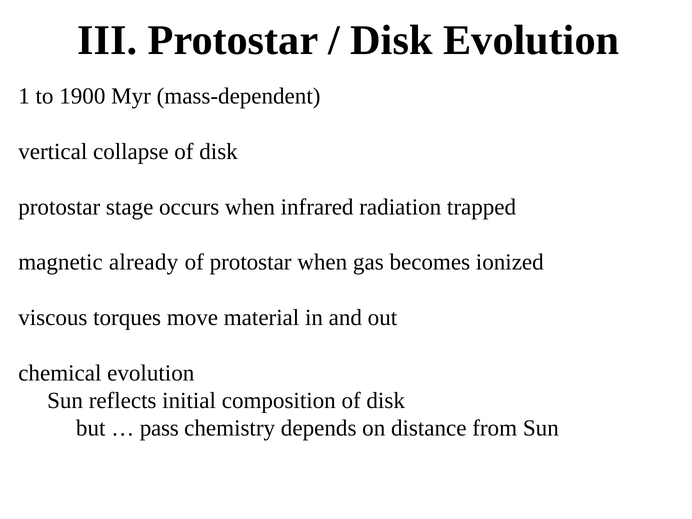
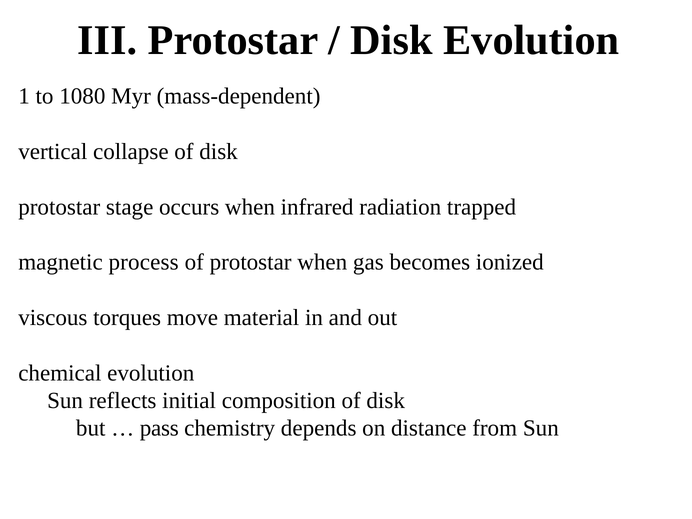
1900: 1900 -> 1080
already: already -> process
